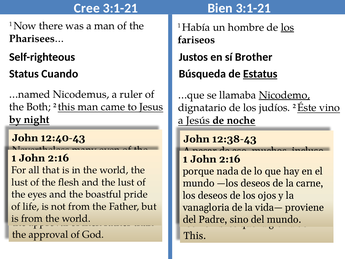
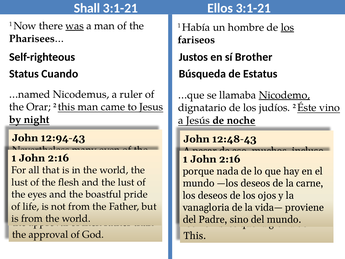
Cree: Cree -> Shall
Bien: Bien -> Ellos
was underline: none -> present
Estatus underline: present -> none
Both: Both -> Orar
12:40-43: 12:40-43 -> 12:94-43
12:38-43: 12:38-43 -> 12:48-43
